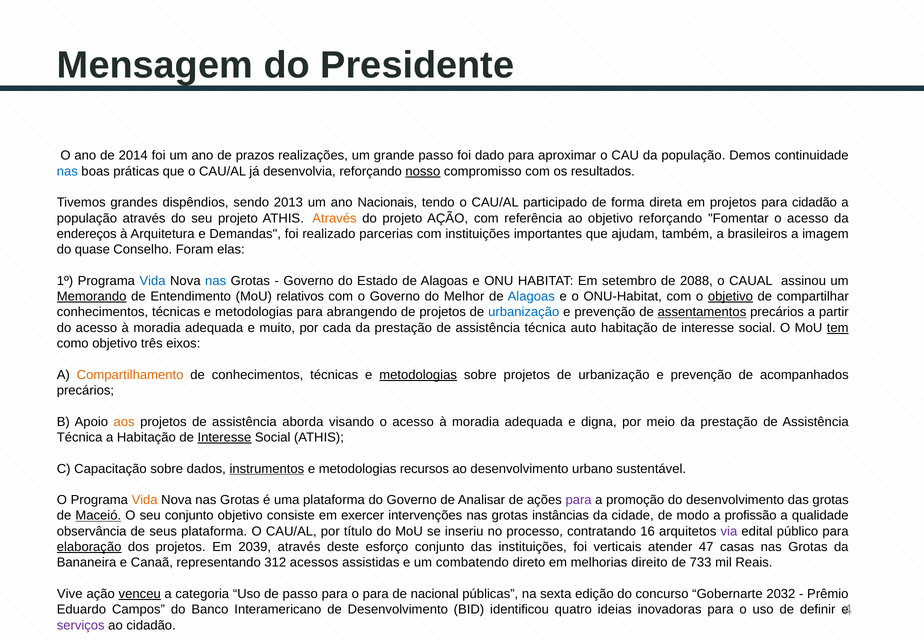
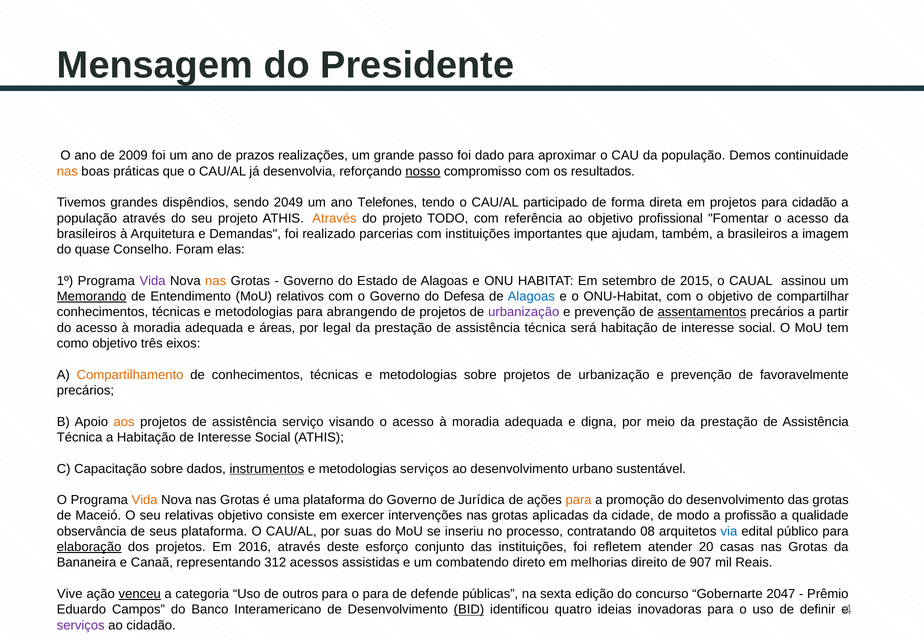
2014: 2014 -> 2009
nas at (67, 171) colour: blue -> orange
2013: 2013 -> 2049
Nacionais: Nacionais -> Telefones
projeto AÇÃO: AÇÃO -> TODO
objetivo reforçando: reforçando -> profissional
endereços at (87, 234): endereços -> brasileiros
Vida at (153, 281) colour: blue -> purple
nas at (216, 281) colour: blue -> orange
2088: 2088 -> 2015
Melhor: Melhor -> Defesa
objetivo at (730, 296) underline: present -> none
urbanização at (524, 312) colour: blue -> purple
muito: muito -> áreas
cada: cada -> legal
auto: auto -> será
tem underline: present -> none
metodologias at (418, 375) underline: present -> none
acompanhados: acompanhados -> favoravelmente
aborda: aborda -> serviço
Interesse at (224, 437) underline: present -> none
metodologias recursos: recursos -> serviços
Analisar: Analisar -> Jurídica
para at (579, 500) colour: purple -> orange
Maceió underline: present -> none
seu conjunto: conjunto -> relativas
instâncias: instâncias -> aplicadas
título: título -> suas
16: 16 -> 08
via colour: purple -> blue
2039: 2039 -> 2016
verticais: verticais -> refletem
47: 47 -> 20
733: 733 -> 907
de passo: passo -> outros
nacional: nacional -> defende
2032: 2032 -> 2047
BID underline: none -> present
